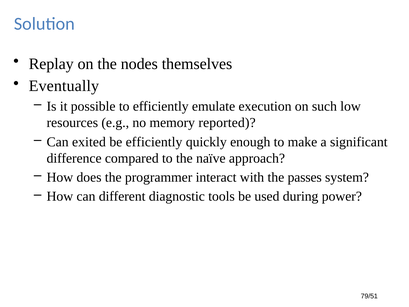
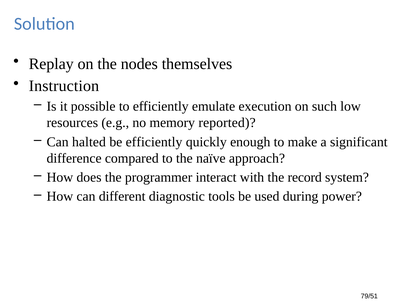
Eventually: Eventually -> Instruction
exited: exited -> halted
passes: passes -> record
